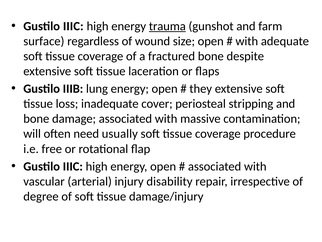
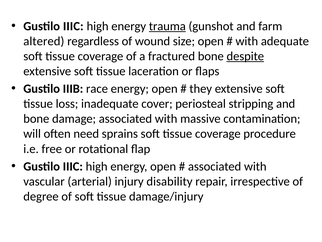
surface: surface -> altered
despite underline: none -> present
lung: lung -> race
usually: usually -> sprains
